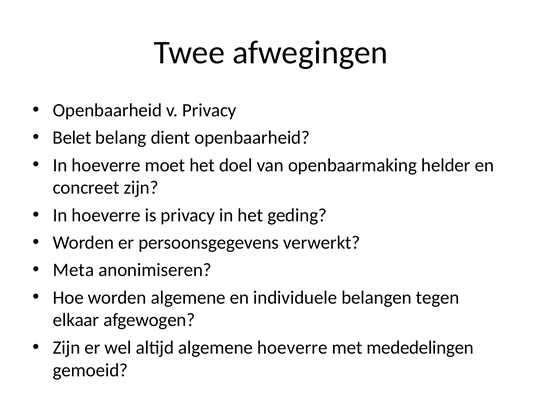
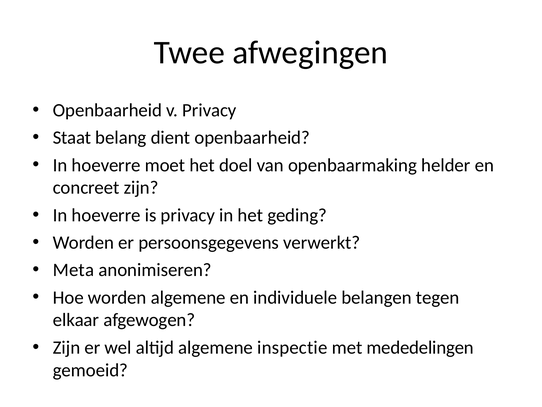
Belet: Belet -> Staat
algemene hoeverre: hoeverre -> inspectie
